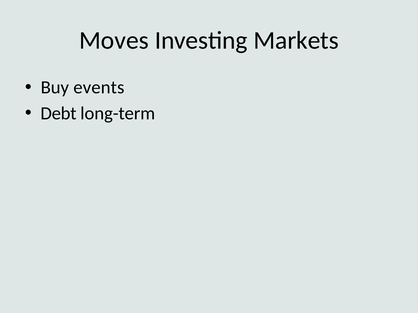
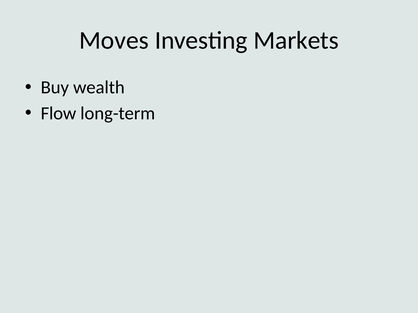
events: events -> wealth
Debt: Debt -> Flow
